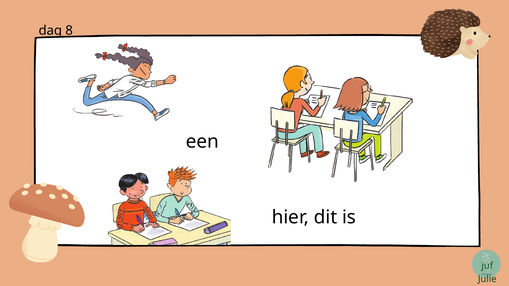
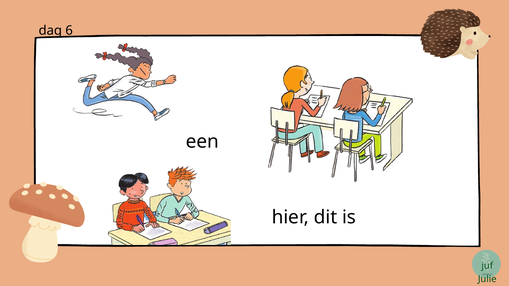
8: 8 -> 6
